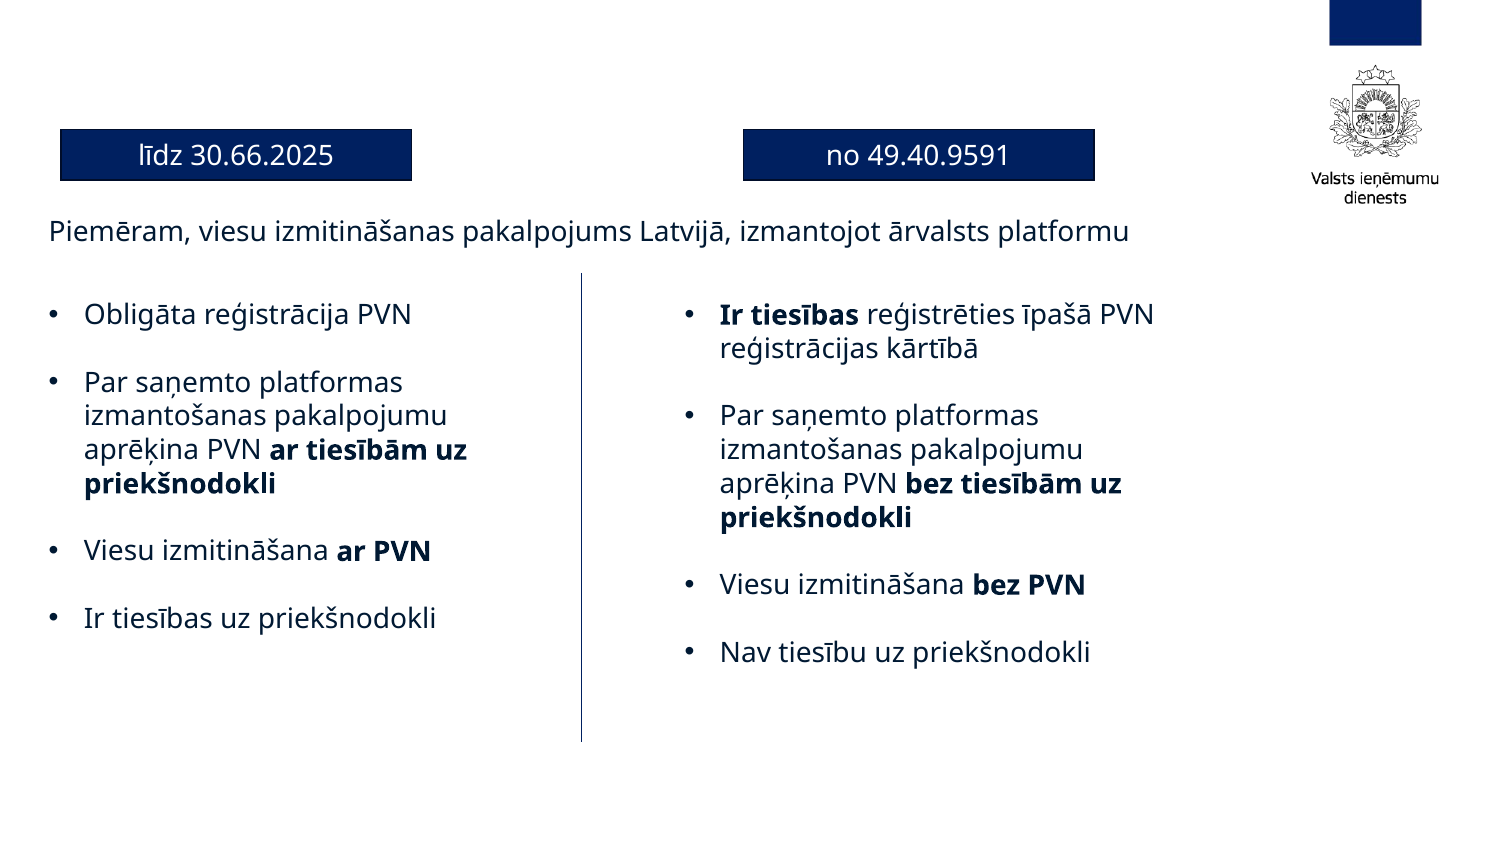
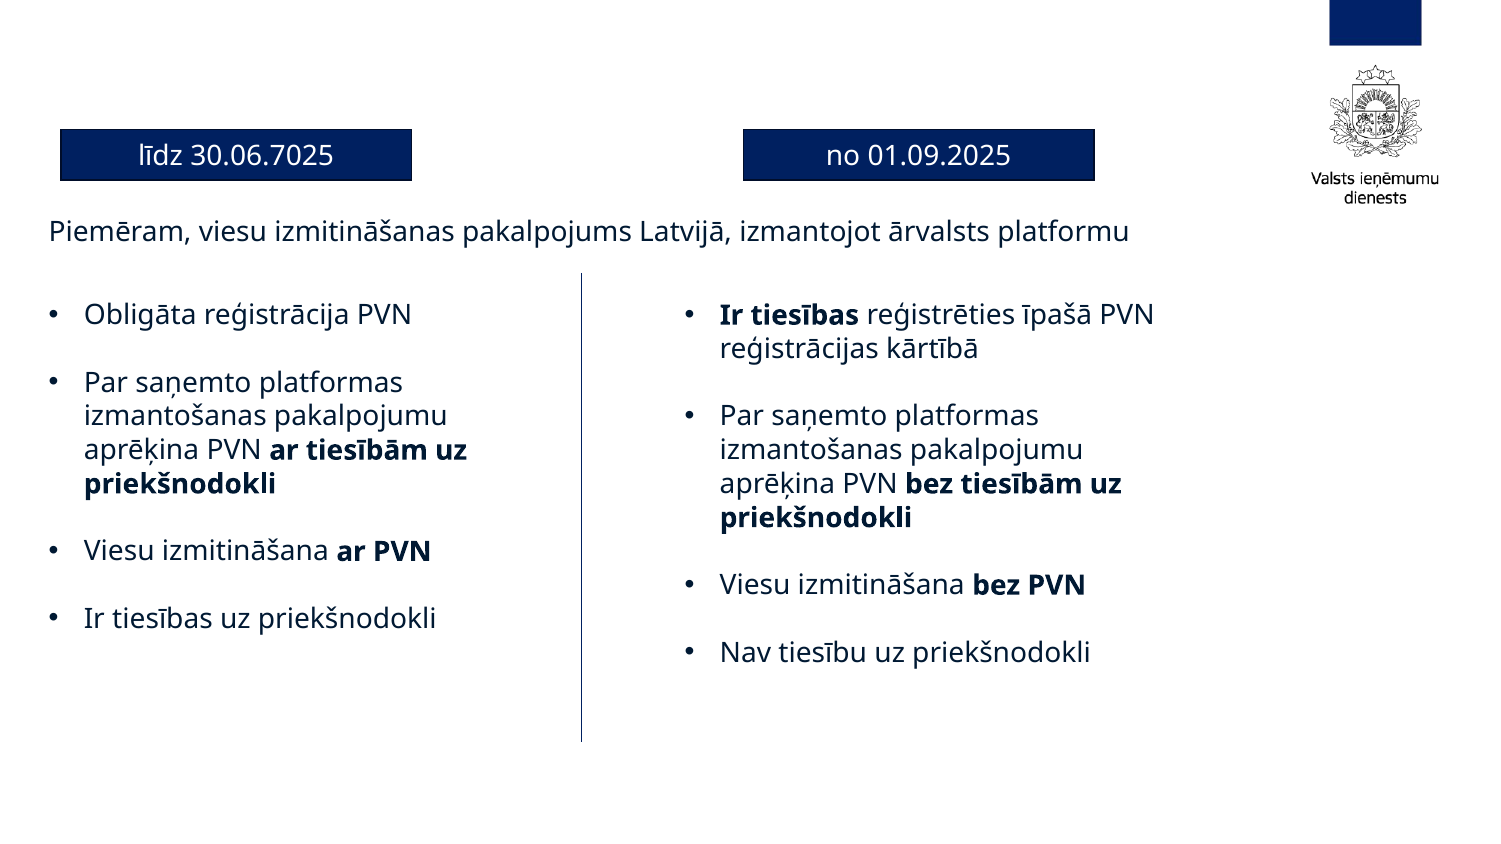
30.66.2025: 30.66.2025 -> 30.06.7025
49.40.9591: 49.40.9591 -> 01.09.2025
